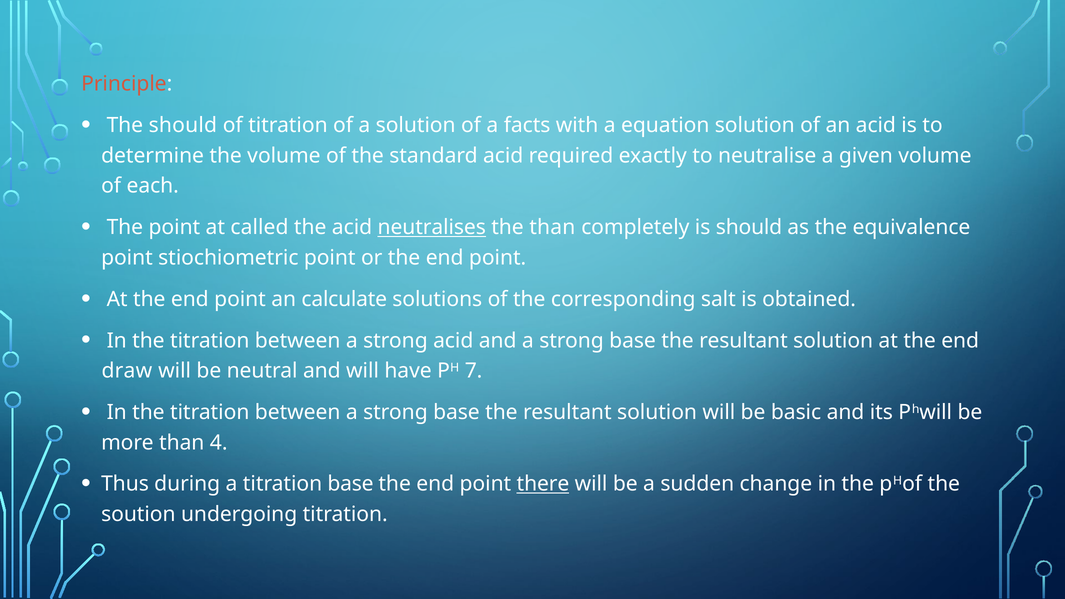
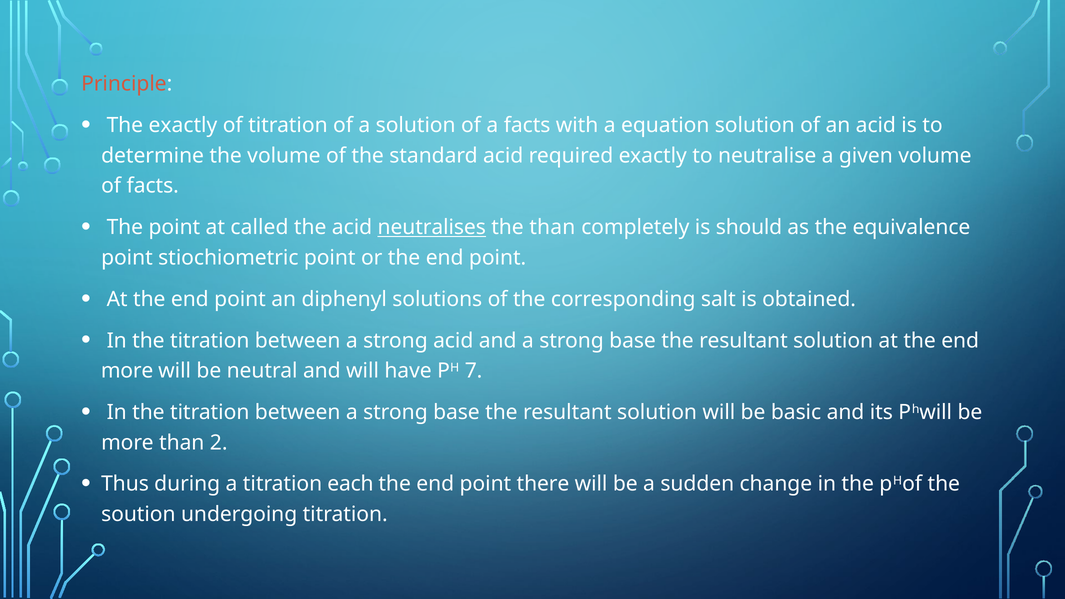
The should: should -> exactly
of each: each -> facts
calculate: calculate -> diphenyl
draw at (127, 371): draw -> more
4: 4 -> 2
titration base: base -> each
there underline: present -> none
